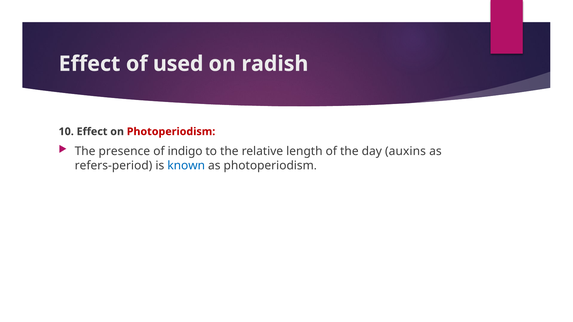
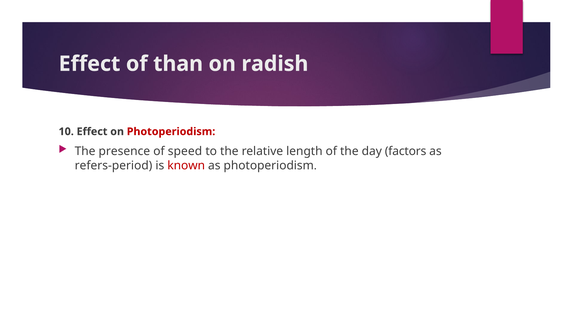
used: used -> than
indigo: indigo -> speed
auxins: auxins -> factors
known colour: blue -> red
